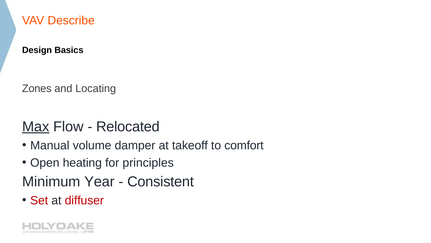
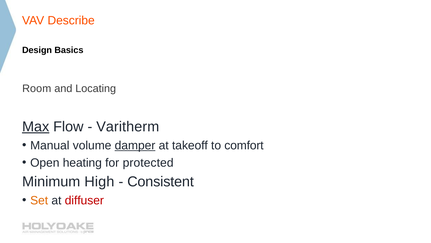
Zones: Zones -> Room
Relocated: Relocated -> Varitherm
damper underline: none -> present
principles: principles -> protected
Year: Year -> High
Set colour: red -> orange
